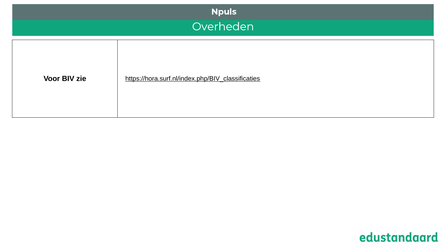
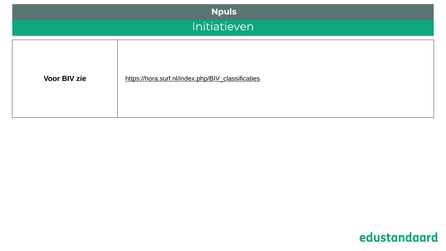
Overheden: Overheden -> Initiatieven
